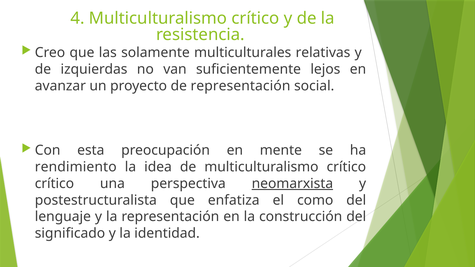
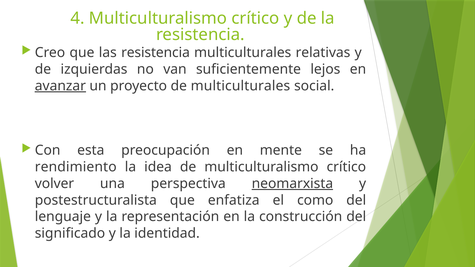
las solamente: solamente -> resistencia
avanzar underline: none -> present
de representación: representación -> multiculturales
crítico at (54, 184): crítico -> volver
